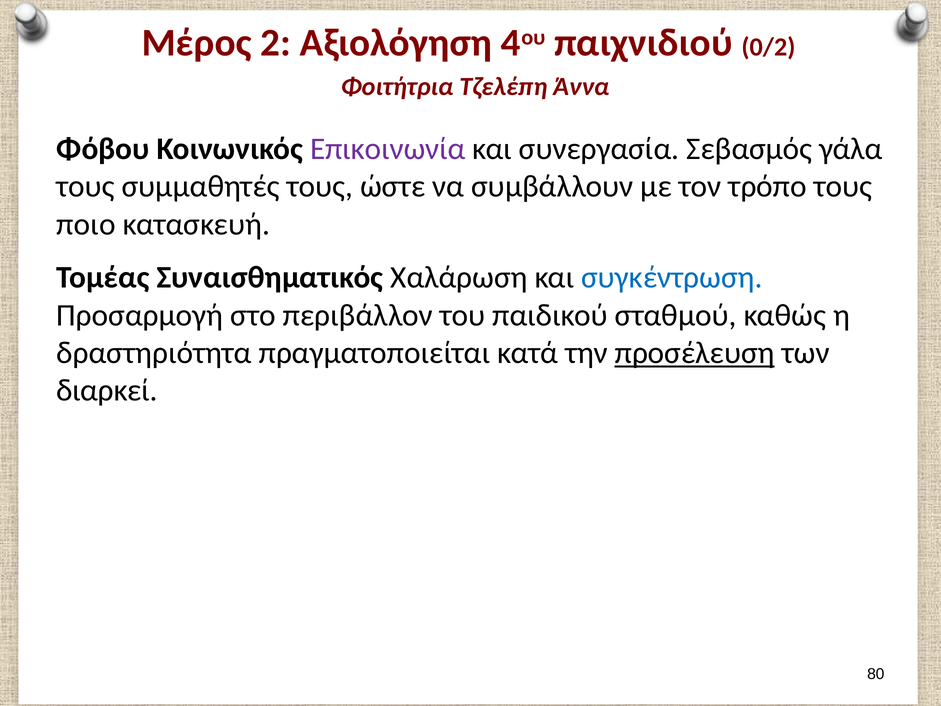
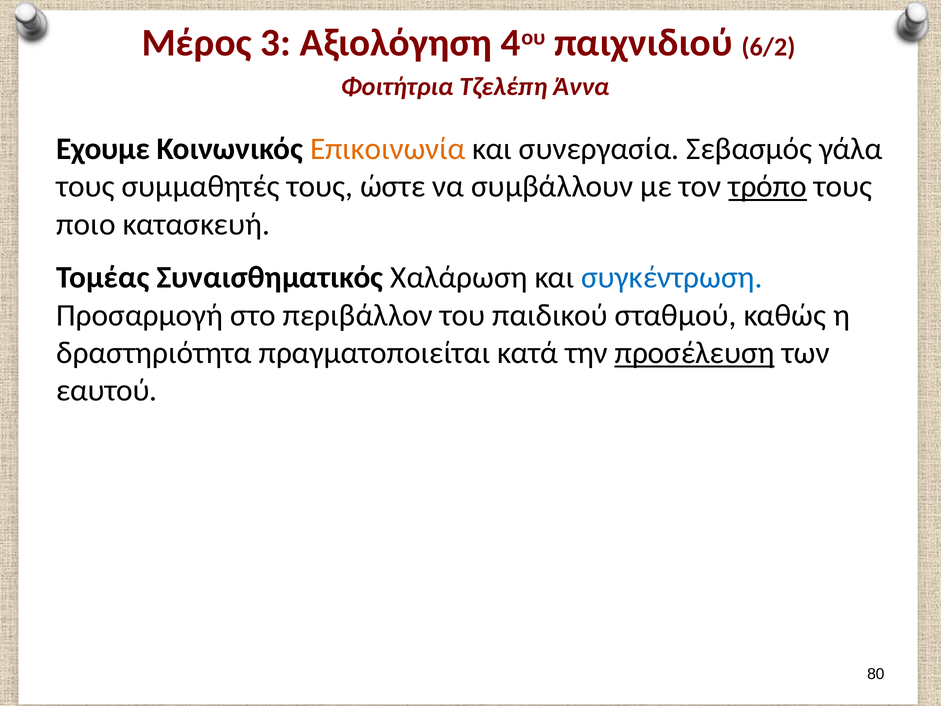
2: 2 -> 3
0/2: 0/2 -> 6/2
Φόβου: Φόβου -> Εχουμε
Επικοινωνία colour: purple -> orange
τρόπο underline: none -> present
διαρκεί: διαρκεί -> εαυτού
